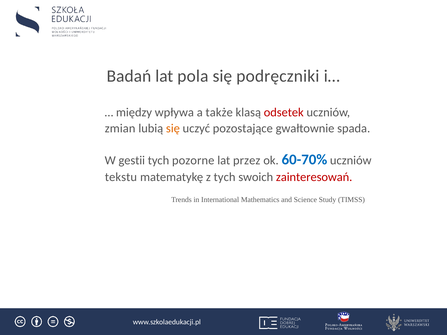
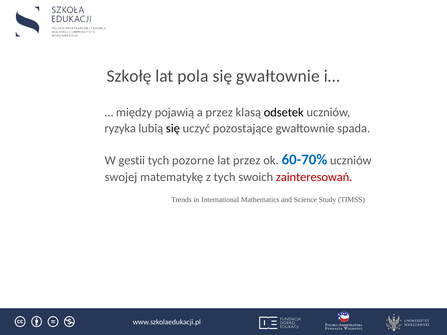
Badań: Badań -> Szkołę
się podręczniki: podręczniki -> gwałtownie
wpływa: wpływa -> pojawią
a także: także -> przez
odsetek colour: red -> black
zmian: zmian -> ryzyka
się at (173, 129) colour: orange -> black
tekstu: tekstu -> swojej
